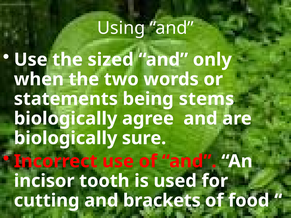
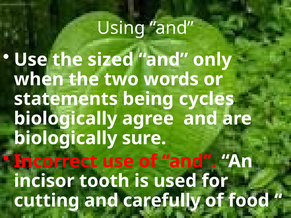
stems: stems -> cycles
brackets: brackets -> carefully
